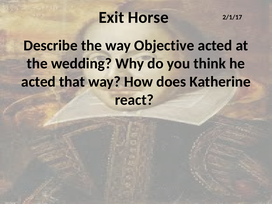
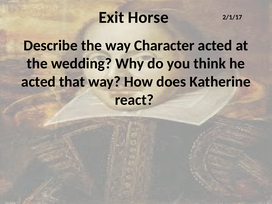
Objective: Objective -> Character
